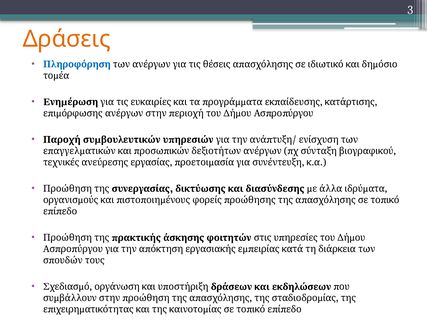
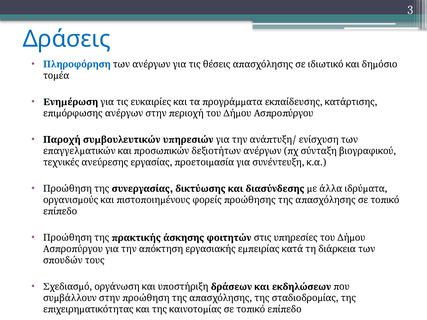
Δράσεις colour: orange -> blue
